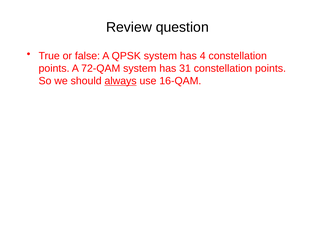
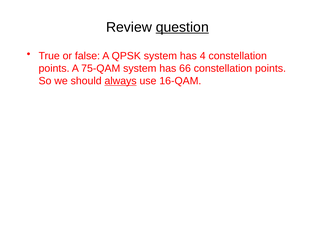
question underline: none -> present
72-QAM: 72-QAM -> 75-QAM
31: 31 -> 66
